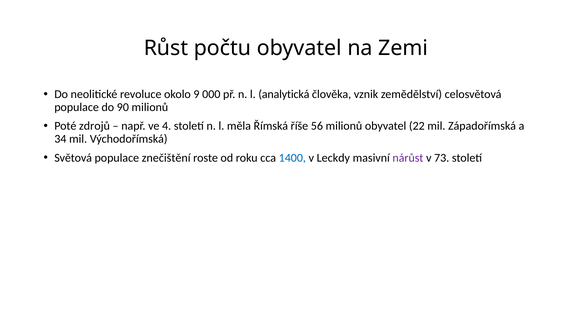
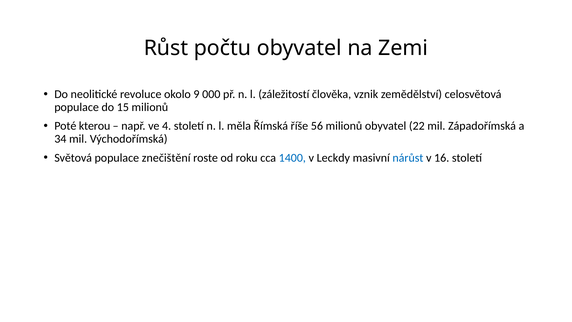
analytická: analytická -> záležitostí
90: 90 -> 15
zdrojů: zdrojů -> kterou
nárůst colour: purple -> blue
73: 73 -> 16
